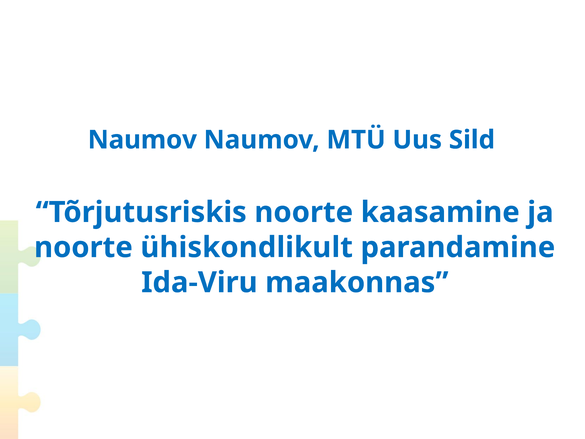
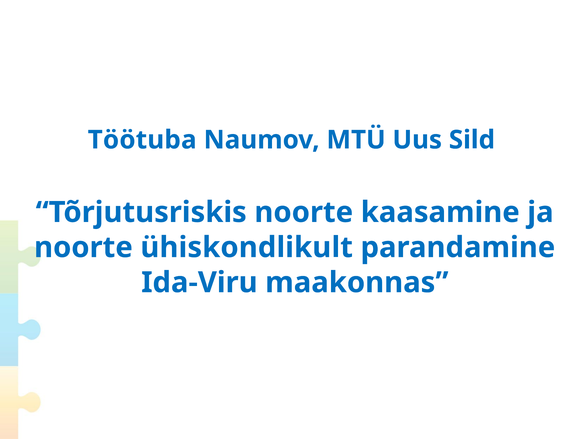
Naumov at (142, 140): Naumov -> Töötuba
